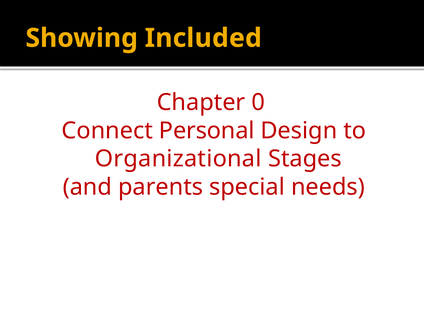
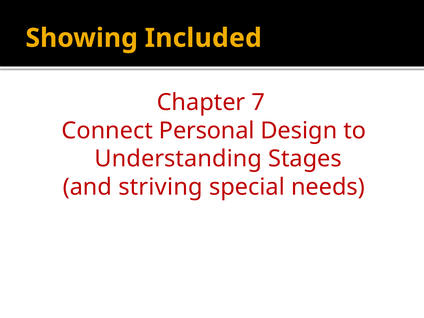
0: 0 -> 7
Organizational: Organizational -> Understanding
parents: parents -> striving
